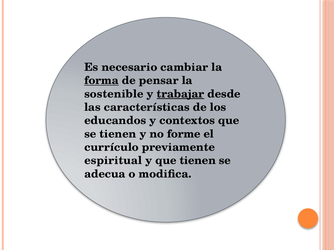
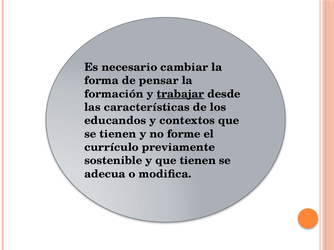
forma underline: present -> none
sostenible: sostenible -> formación
espiritual: espiritual -> sostenible
